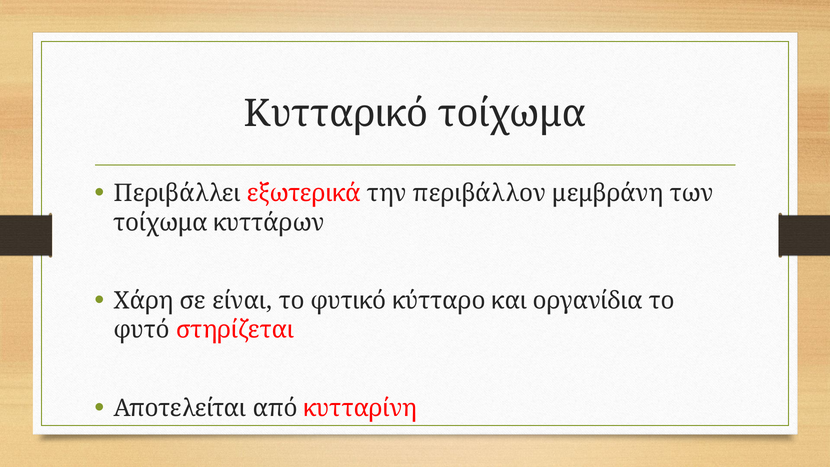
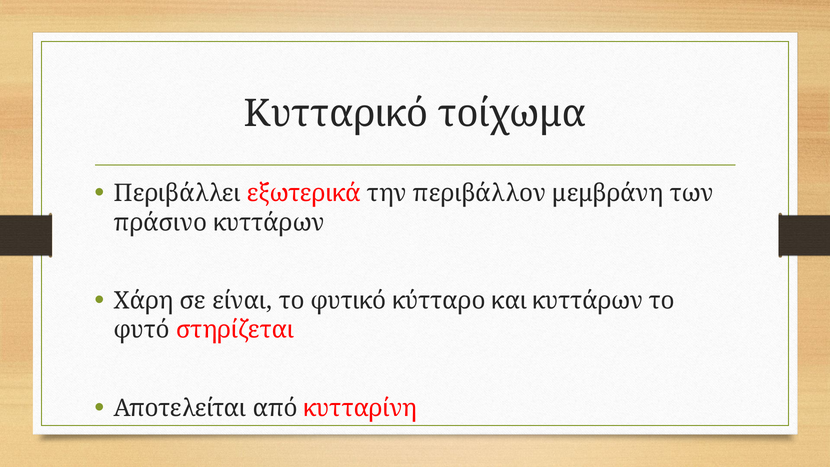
τοίχωμα at (161, 222): τοίχωμα -> πράσινο
και οργανίδια: οργανίδια -> κυττάρων
